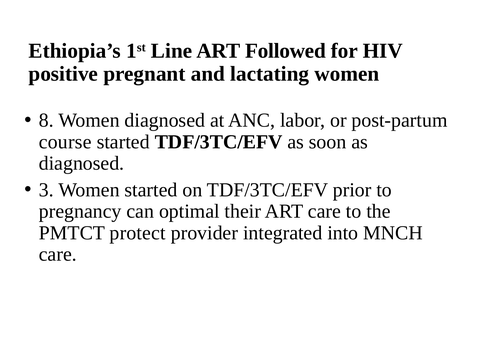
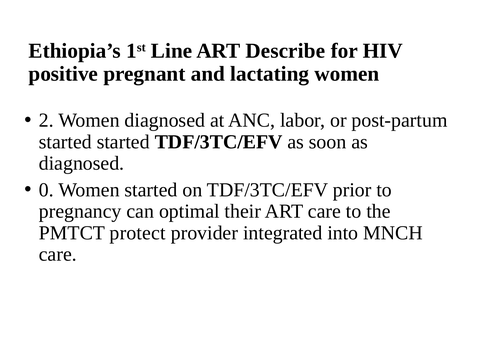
Followed: Followed -> Describe
8: 8 -> 2
course at (65, 142): course -> started
3: 3 -> 0
